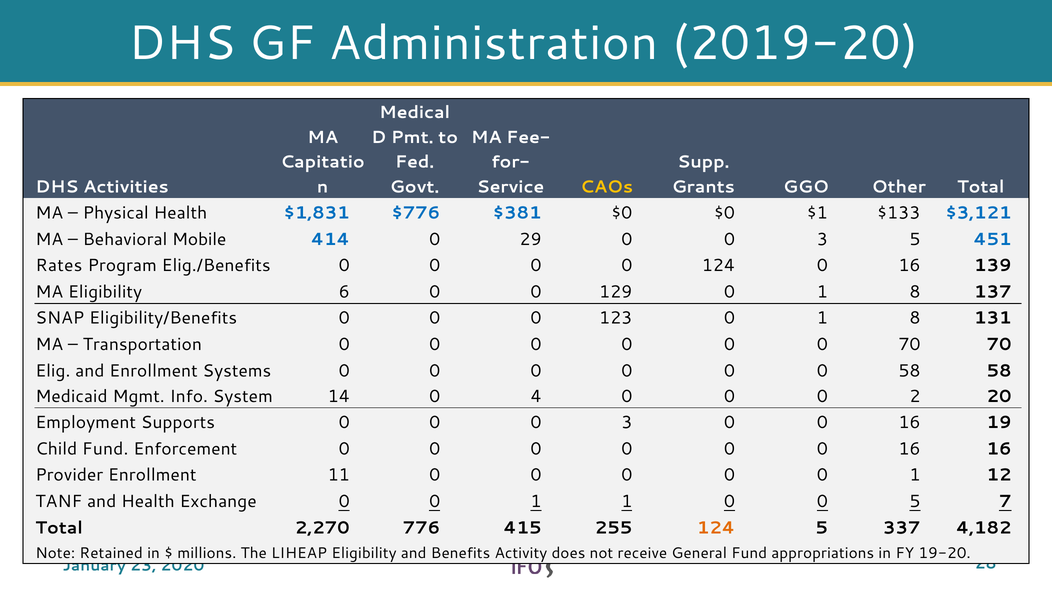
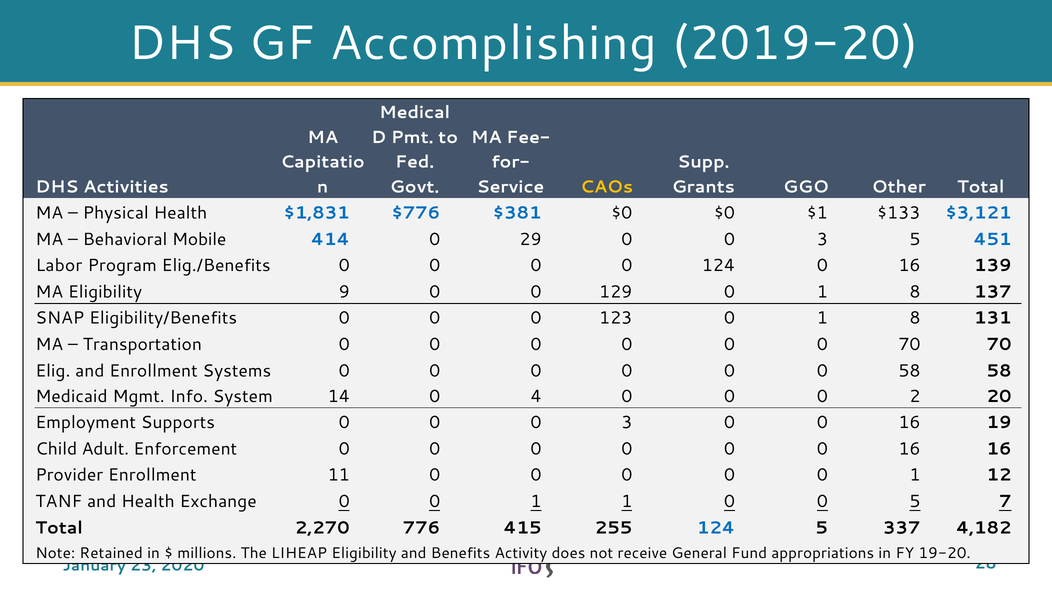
Administration: Administration -> Accomplishing
Rates: Rates -> Labor
6: 6 -> 9
Child Fund: Fund -> Adult
124 at (716, 528) colour: orange -> blue
